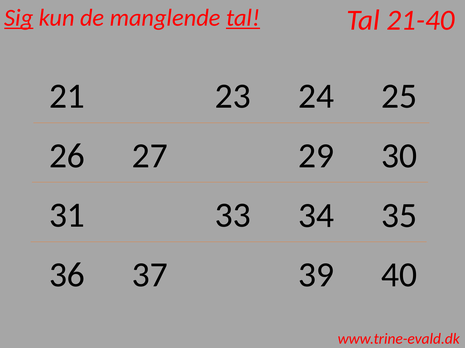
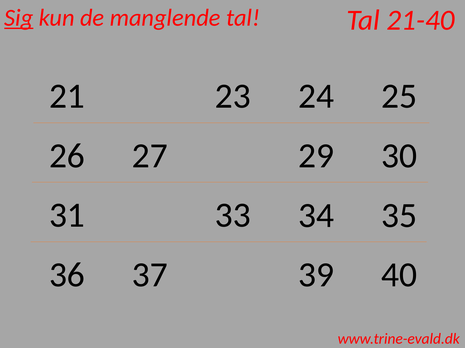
tal at (243, 18) underline: present -> none
